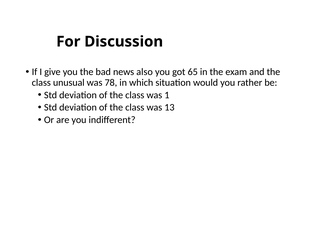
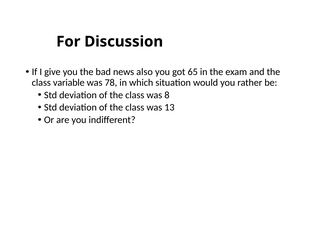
unusual: unusual -> variable
1: 1 -> 8
